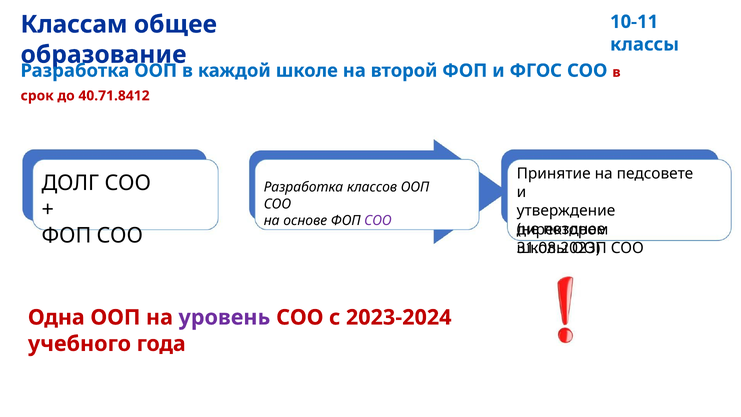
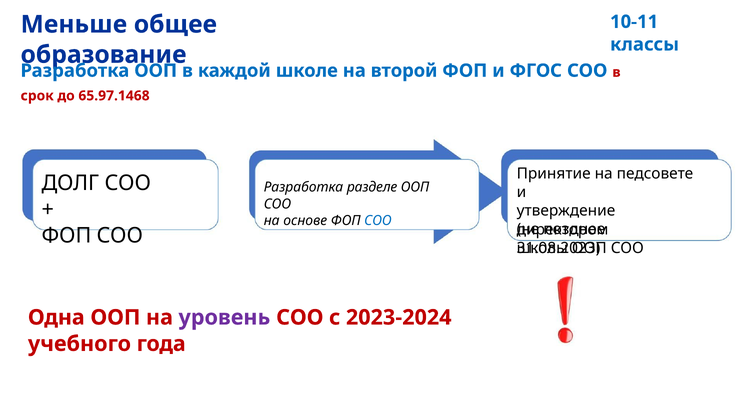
Классам: Классам -> Меньше
40.71.8412: 40.71.8412 -> 65.97.1468
классов: классов -> разделе
СОО at (378, 221) colour: purple -> blue
